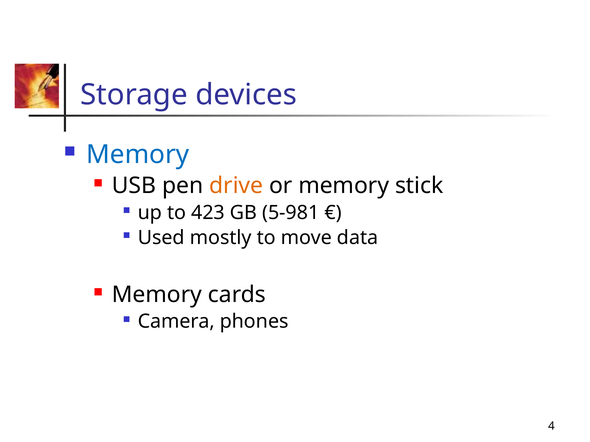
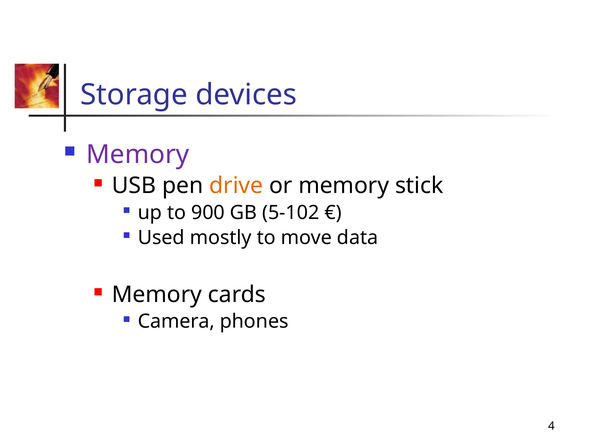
Memory at (138, 155) colour: blue -> purple
423: 423 -> 900
5-981: 5-981 -> 5-102
